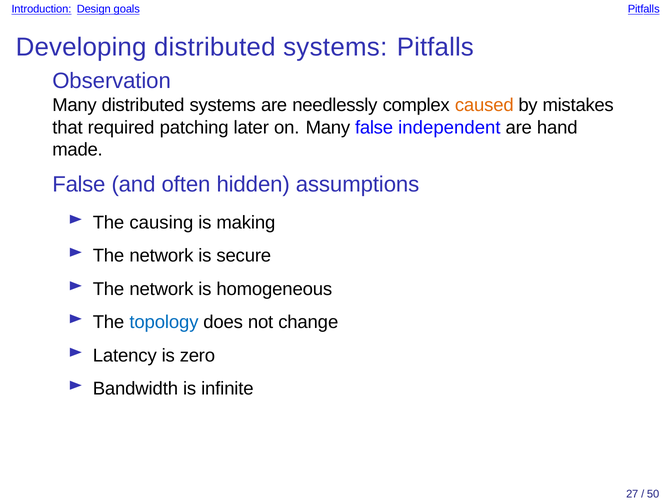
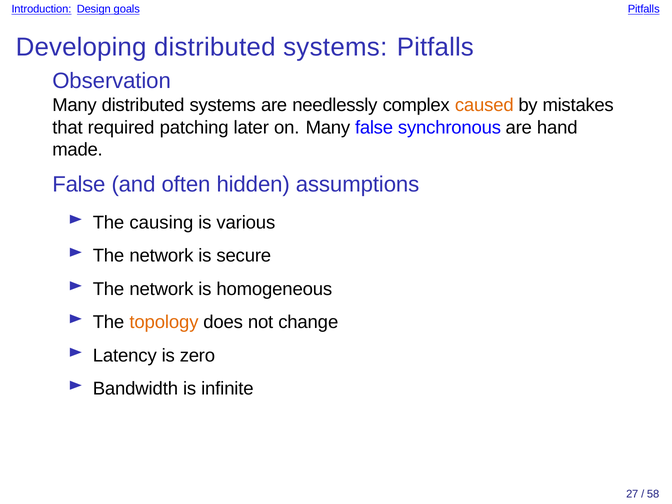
independent: independent -> synchronous
making: making -> various
topology colour: blue -> orange
50: 50 -> 58
